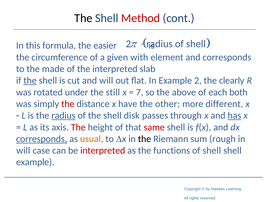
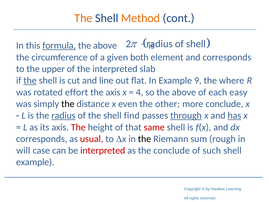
The at (83, 18) colour: black -> orange
Method colour: red -> orange
formula underline: none -> present
easier at (105, 45): easier -> above
with: with -> both
made: made -> upper
and will: will -> line
Example 2: 2 -> 9
clearly: clearly -> where
under: under -> effort
the still: still -> axis
7: 7 -> 4
both: both -> easy
the at (68, 104) colour: red -> black
have: have -> even
more different: different -> conclude
disk: disk -> find
through underline: none -> present
corresponds at (42, 139) underline: present -> none
usual colour: orange -> red
the functions: functions -> conclude
shell at (212, 150): shell -> such
